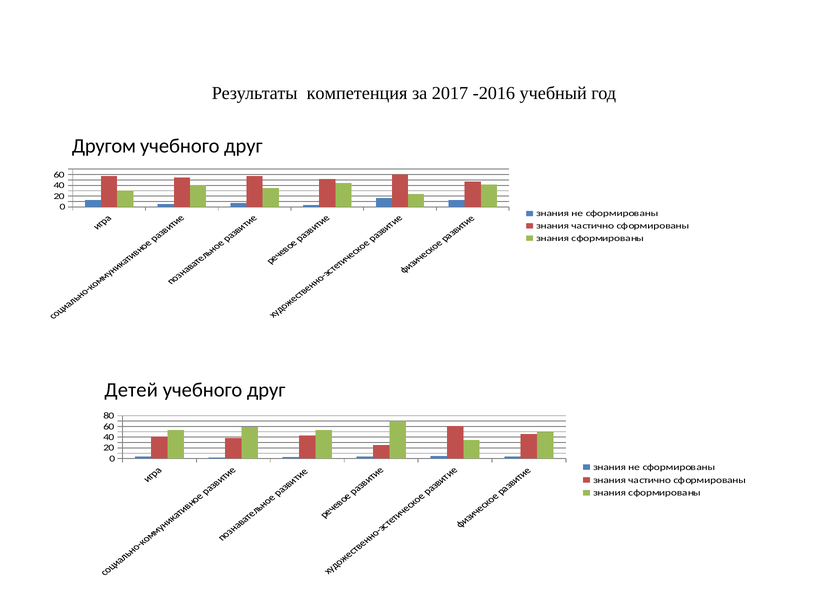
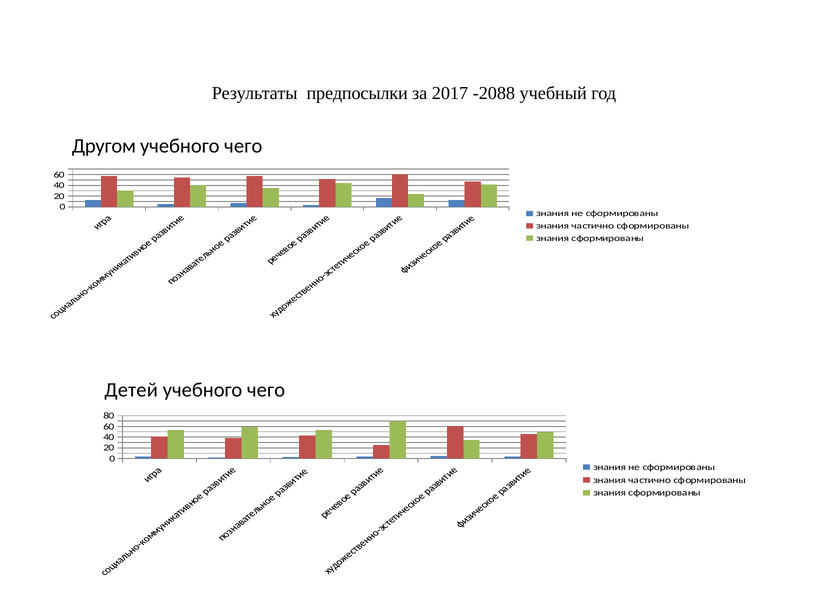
компетенция: компетенция -> предпосылки
-2016: -2016 -> -2088
друг at (243, 146): друг -> чего
друг at (266, 390): друг -> чего
